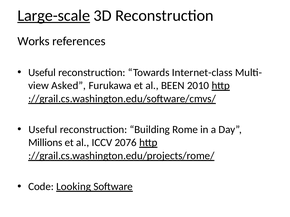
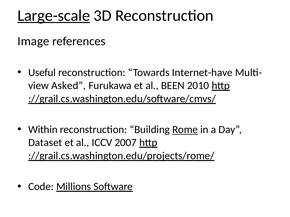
Works: Works -> Image
Internet-class: Internet-class -> Internet-have
Useful at (43, 130): Useful -> Within
Rome underline: none -> present
Millions: Millions -> Dataset
2076: 2076 -> 2007
Looking: Looking -> Millions
